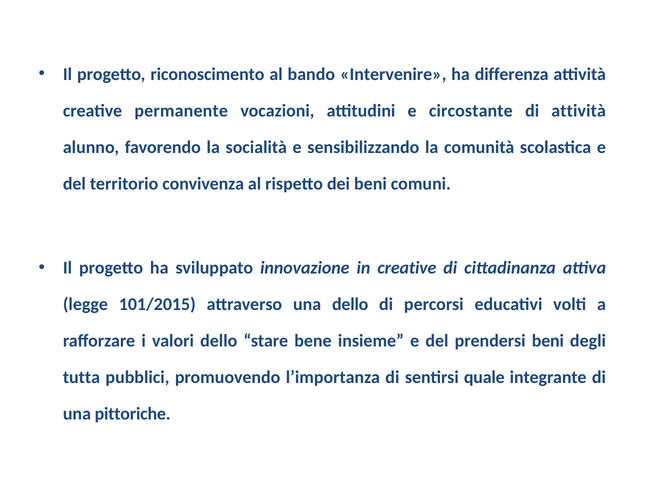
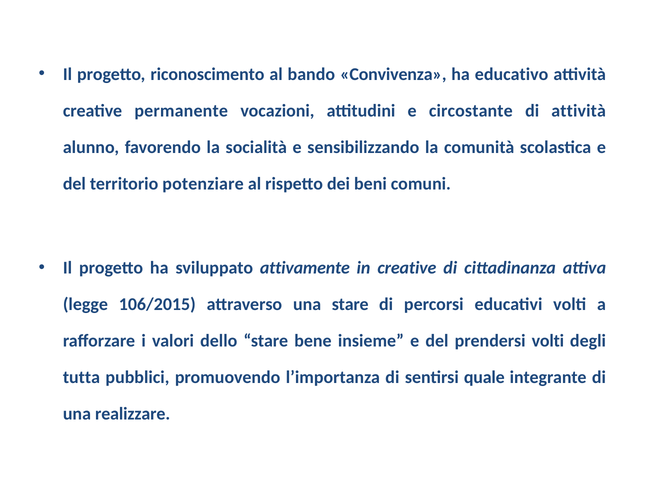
Intervenire: Intervenire -> Convivenza
differenza: differenza -> educativo
convivenza: convivenza -> potenziare
innovazione: innovazione -> attivamente
101/2015: 101/2015 -> 106/2015
una dello: dello -> stare
prendersi beni: beni -> volti
pittoriche: pittoriche -> realizzare
